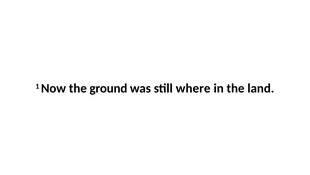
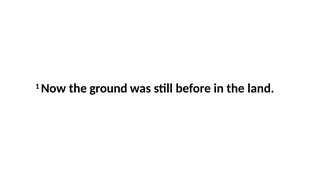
where: where -> before
